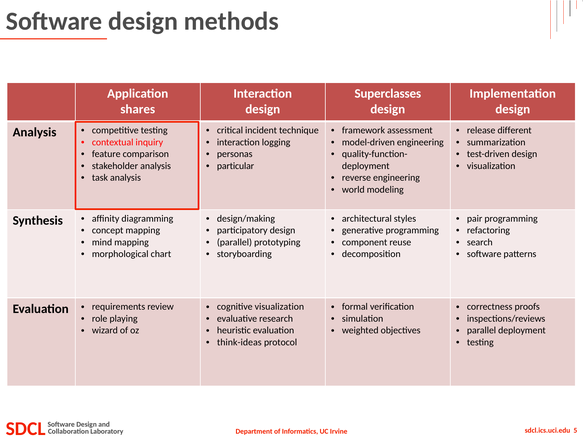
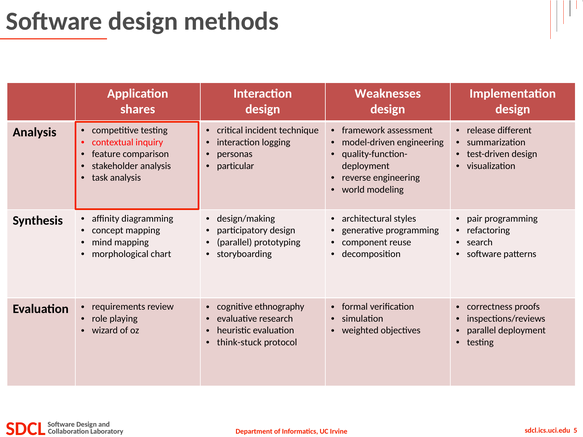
Superclasses: Superclasses -> Weaknesses
cognitive visualization: visualization -> ethnography
think-ideas: think-ideas -> think-stuck
